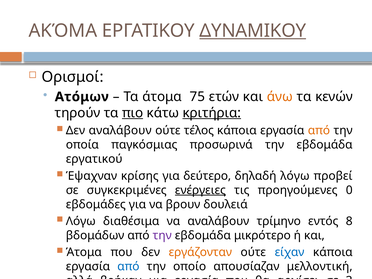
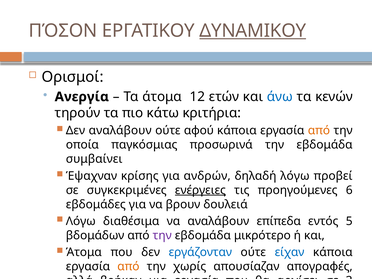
ΑΚΌΜΑ: ΑΚΌΜΑ -> ΠΌΣΟΝ
Ατόμων: Ατόμων -> Ανεργία
75: 75 -> 12
άνω colour: orange -> blue
πιο underline: present -> none
κριτήρια underline: present -> none
τέλος: τέλος -> αφού
εργατικού: εργατικού -> συμβαίνει
δεύτερο: δεύτερο -> ανδρών
0: 0 -> 6
τρίμηνο: τρίμηνο -> επίπεδα
8: 8 -> 5
εργάζονταν colour: orange -> blue
από at (128, 267) colour: blue -> orange
οποίο: οποίο -> χωρίς
μελλοντική: μελλοντική -> απογραφές
